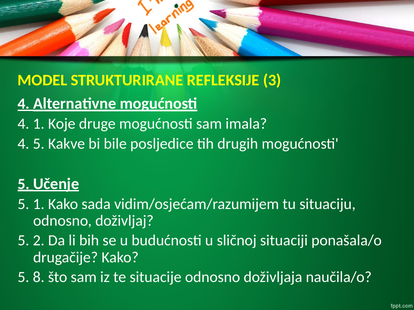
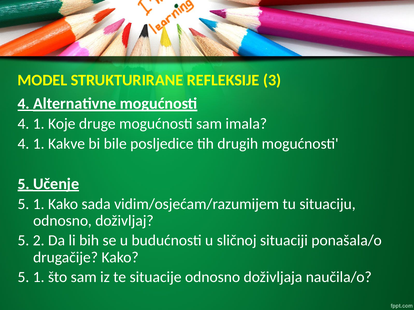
5 at (39, 144): 5 -> 1
8 at (39, 278): 8 -> 1
